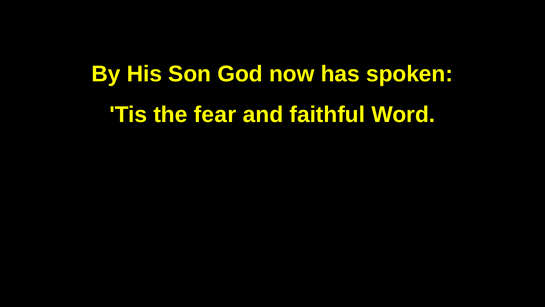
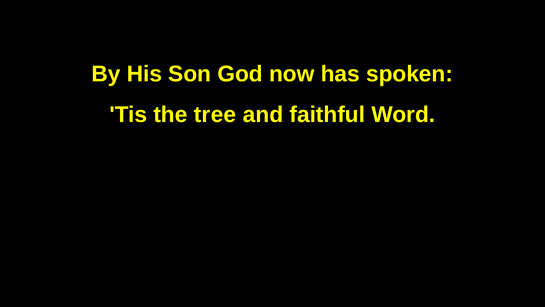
fear: fear -> tree
